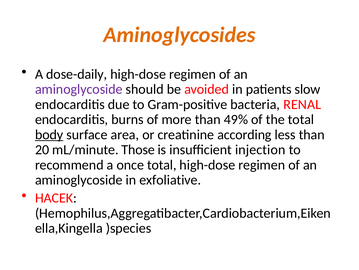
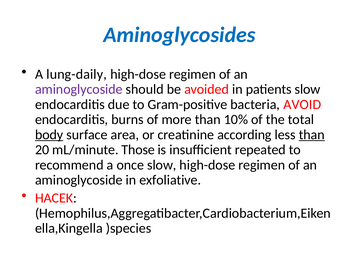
Aminoglycosides colour: orange -> blue
dose-daily: dose-daily -> lung-daily
RENAL: RENAL -> AVOID
49%: 49% -> 10%
than at (312, 134) underline: none -> present
injection: injection -> repeated
once total: total -> slow
